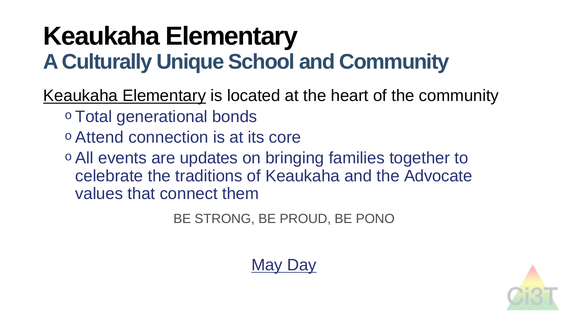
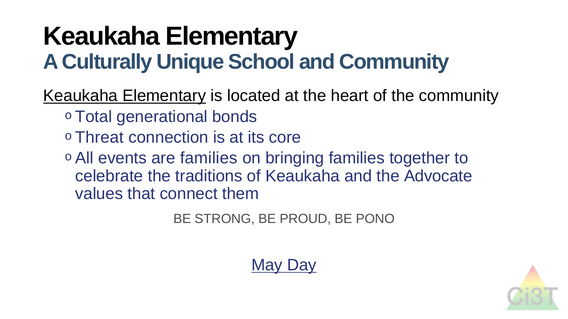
Attend: Attend -> Threat
are updates: updates -> families
